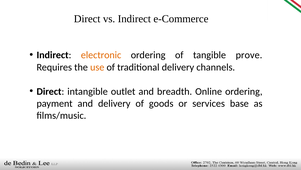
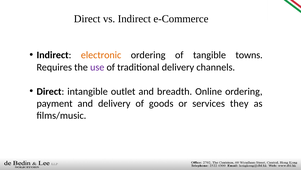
prove: prove -> towns
use colour: orange -> purple
base: base -> they
